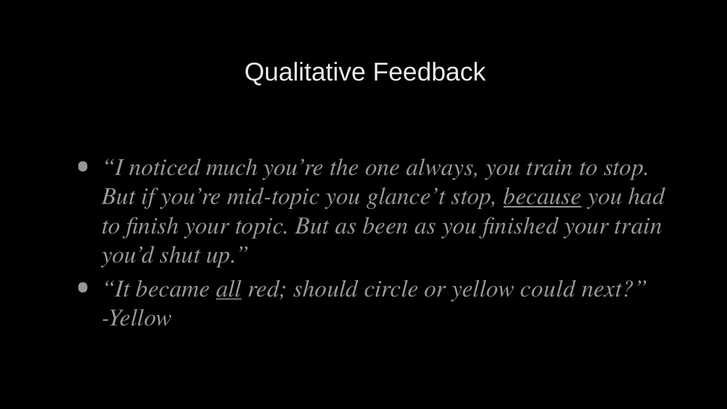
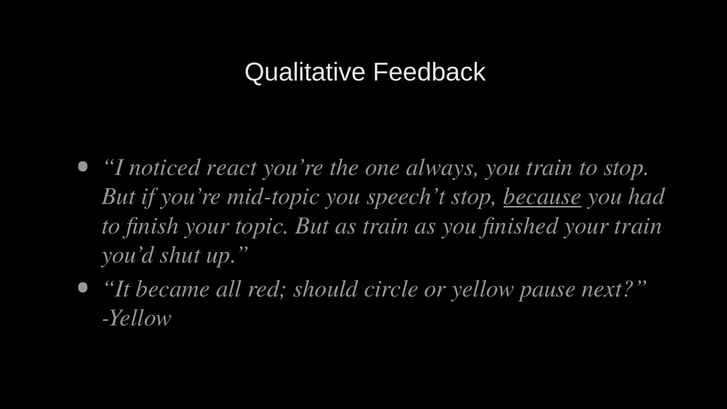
much: much -> react
glance’t: glance’t -> speech’t
as been: been -> train
all underline: present -> none
could: could -> pause
